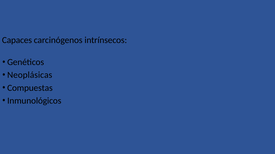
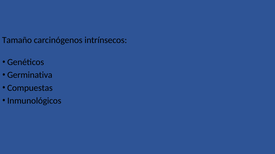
Capaces: Capaces -> Tamaño
Neoplásicas: Neoplásicas -> Germinativa
